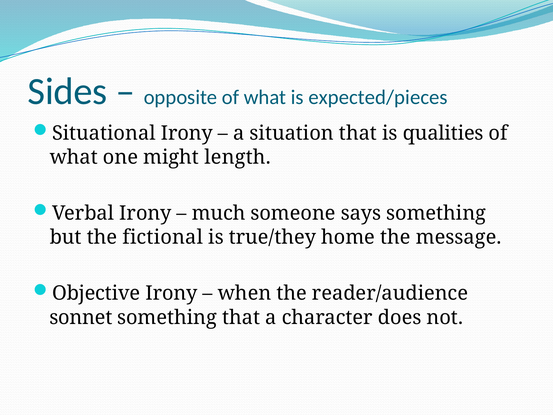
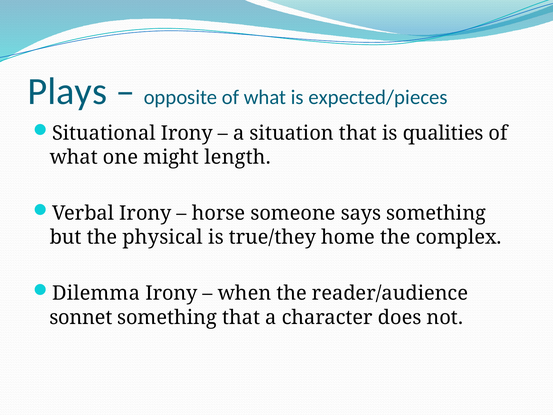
Sides: Sides -> Plays
much: much -> horse
fictional: fictional -> physical
message: message -> complex
Objective: Objective -> Dilemma
